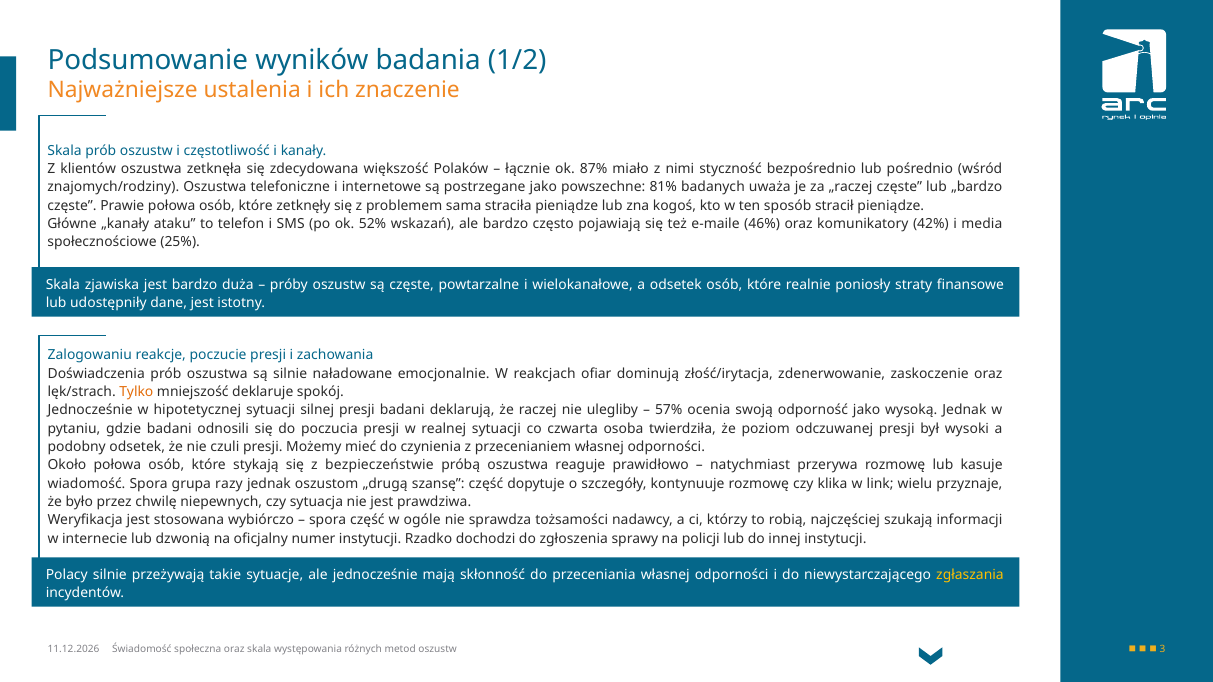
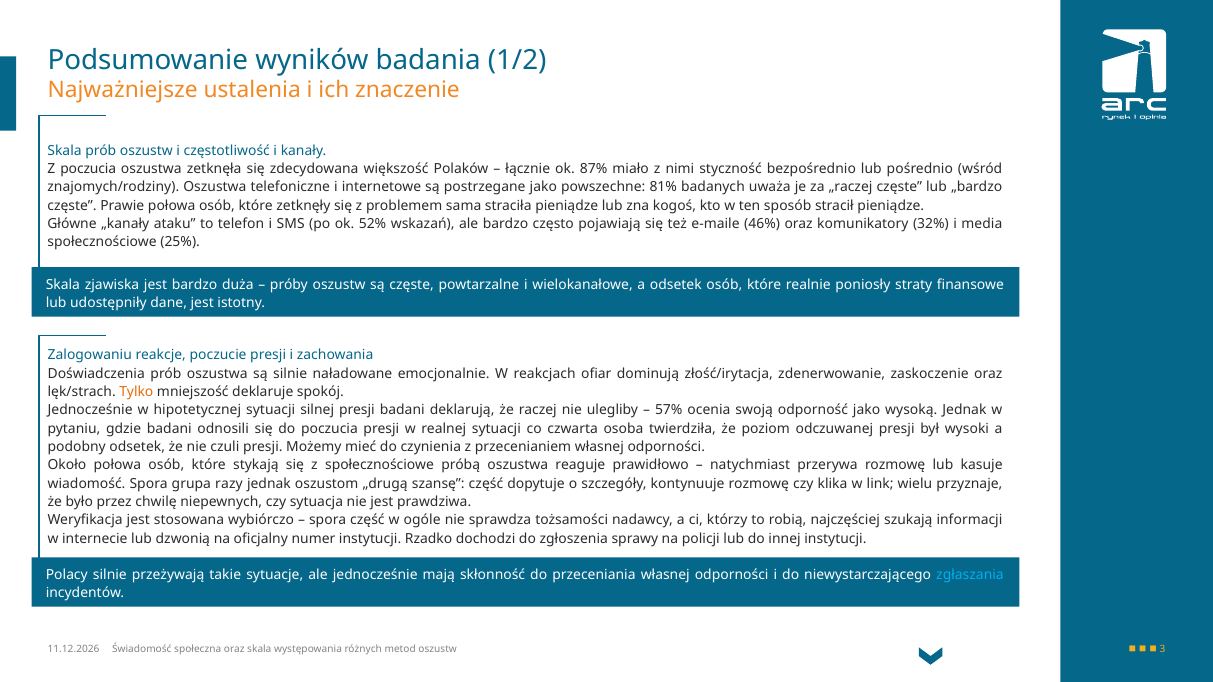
Z klientów: klientów -> poczucia
42%: 42% -> 32%
z bezpieczeństwie: bezpieczeństwie -> społecznościowe
zgłaszania colour: yellow -> light blue
